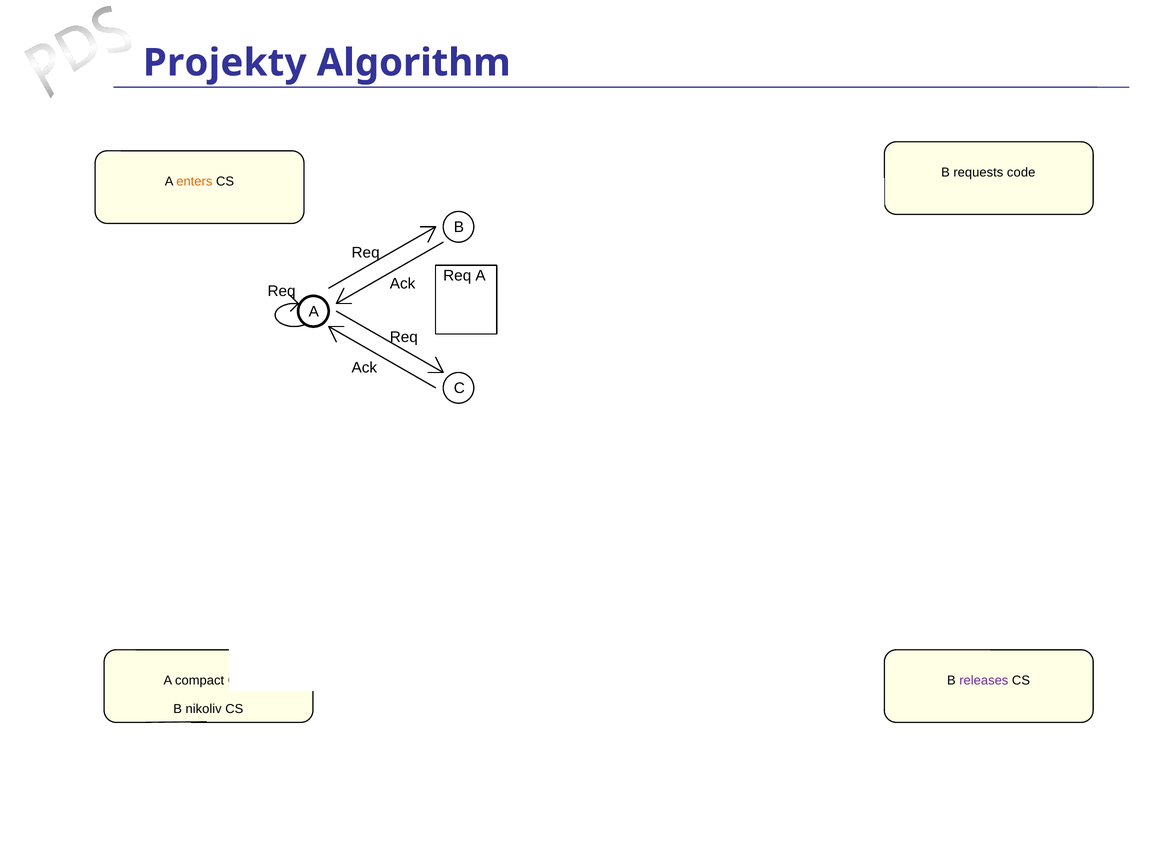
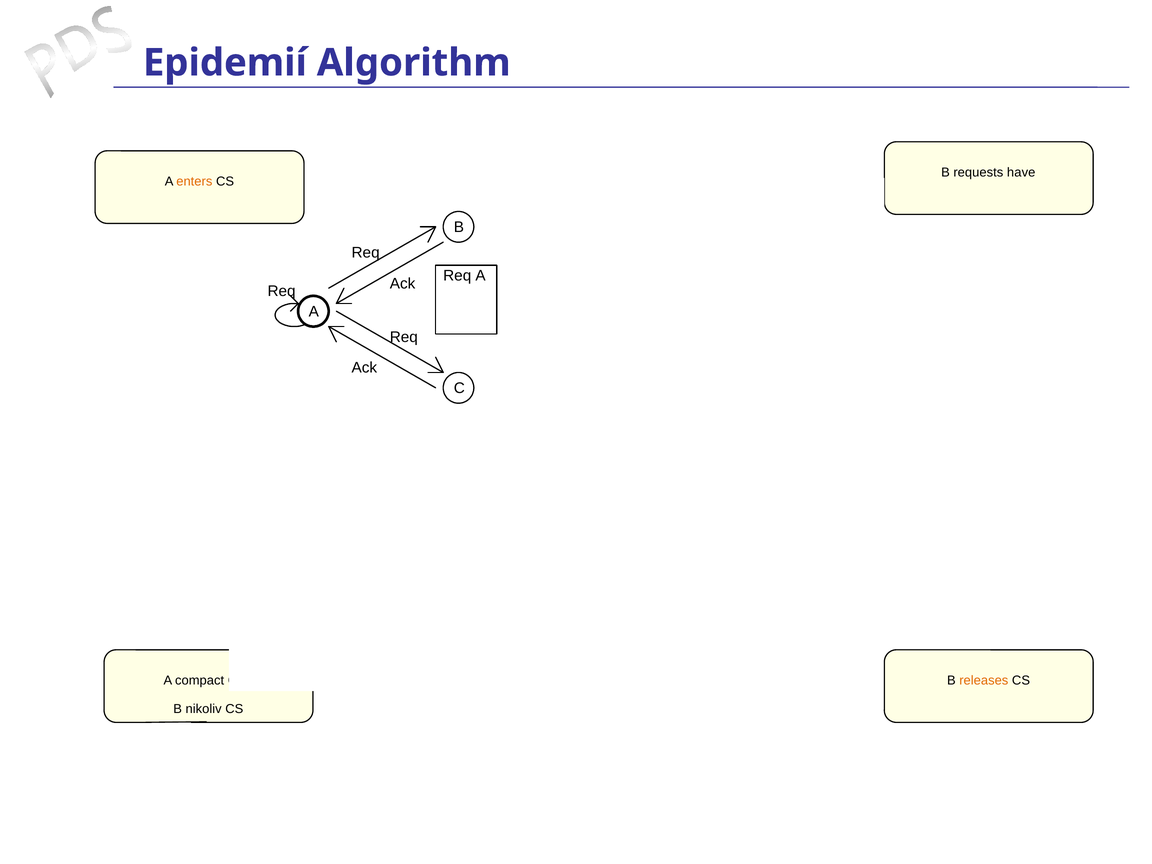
Projekty: Projekty -> Epidemií
code: code -> have
releases colour: purple -> orange
